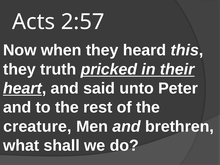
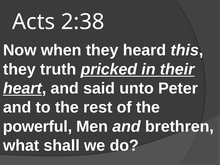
2:57: 2:57 -> 2:38
creature: creature -> powerful
